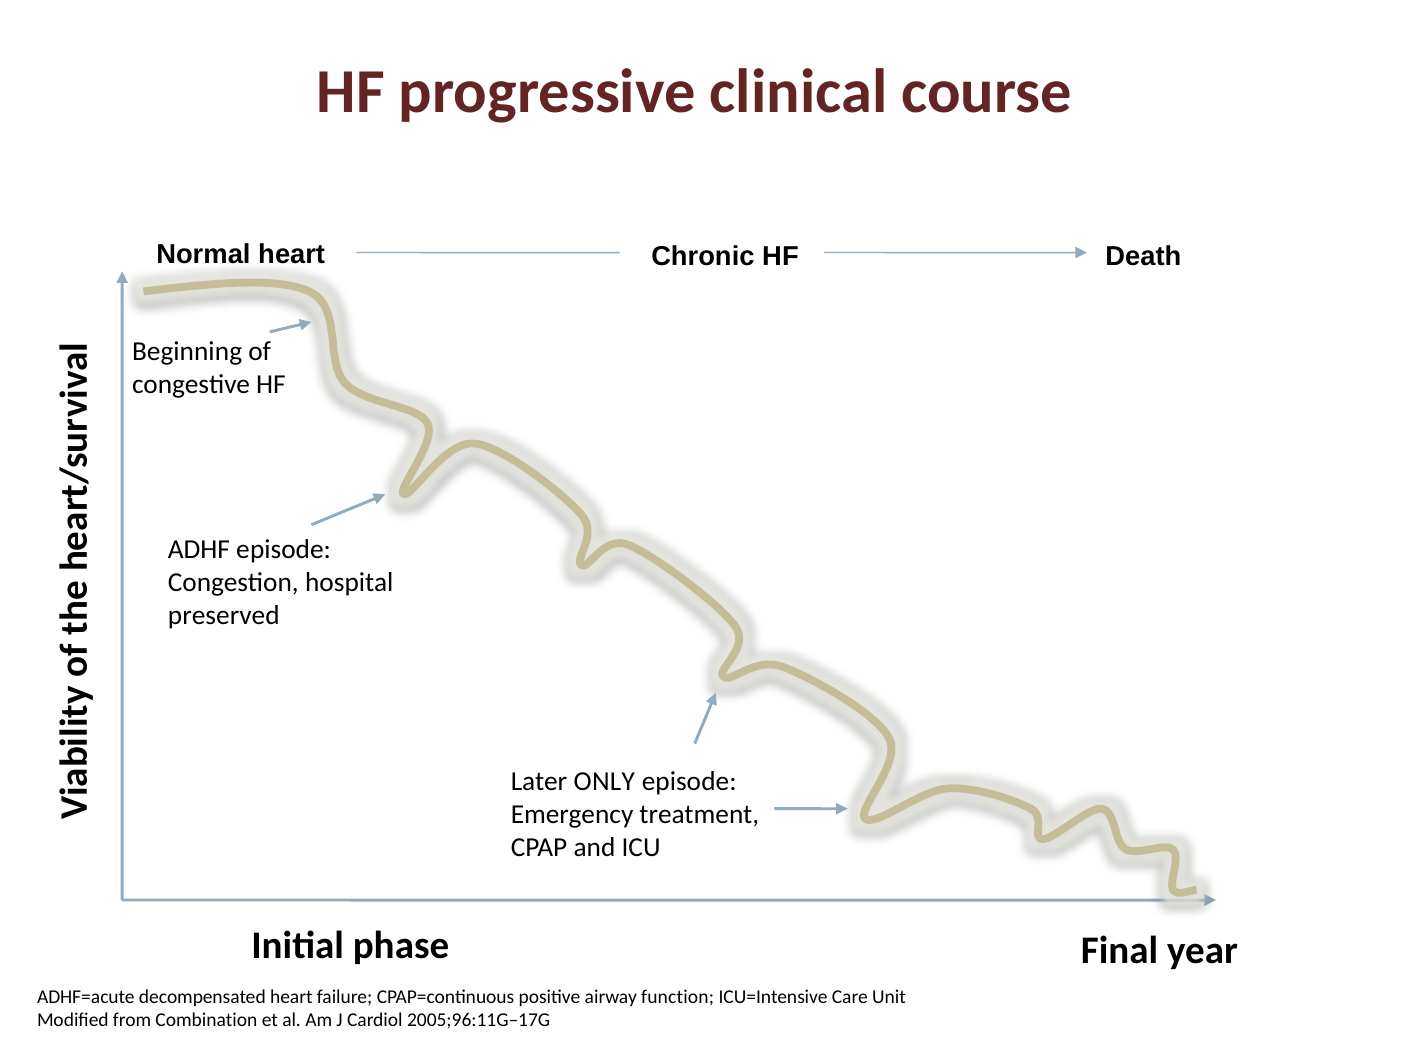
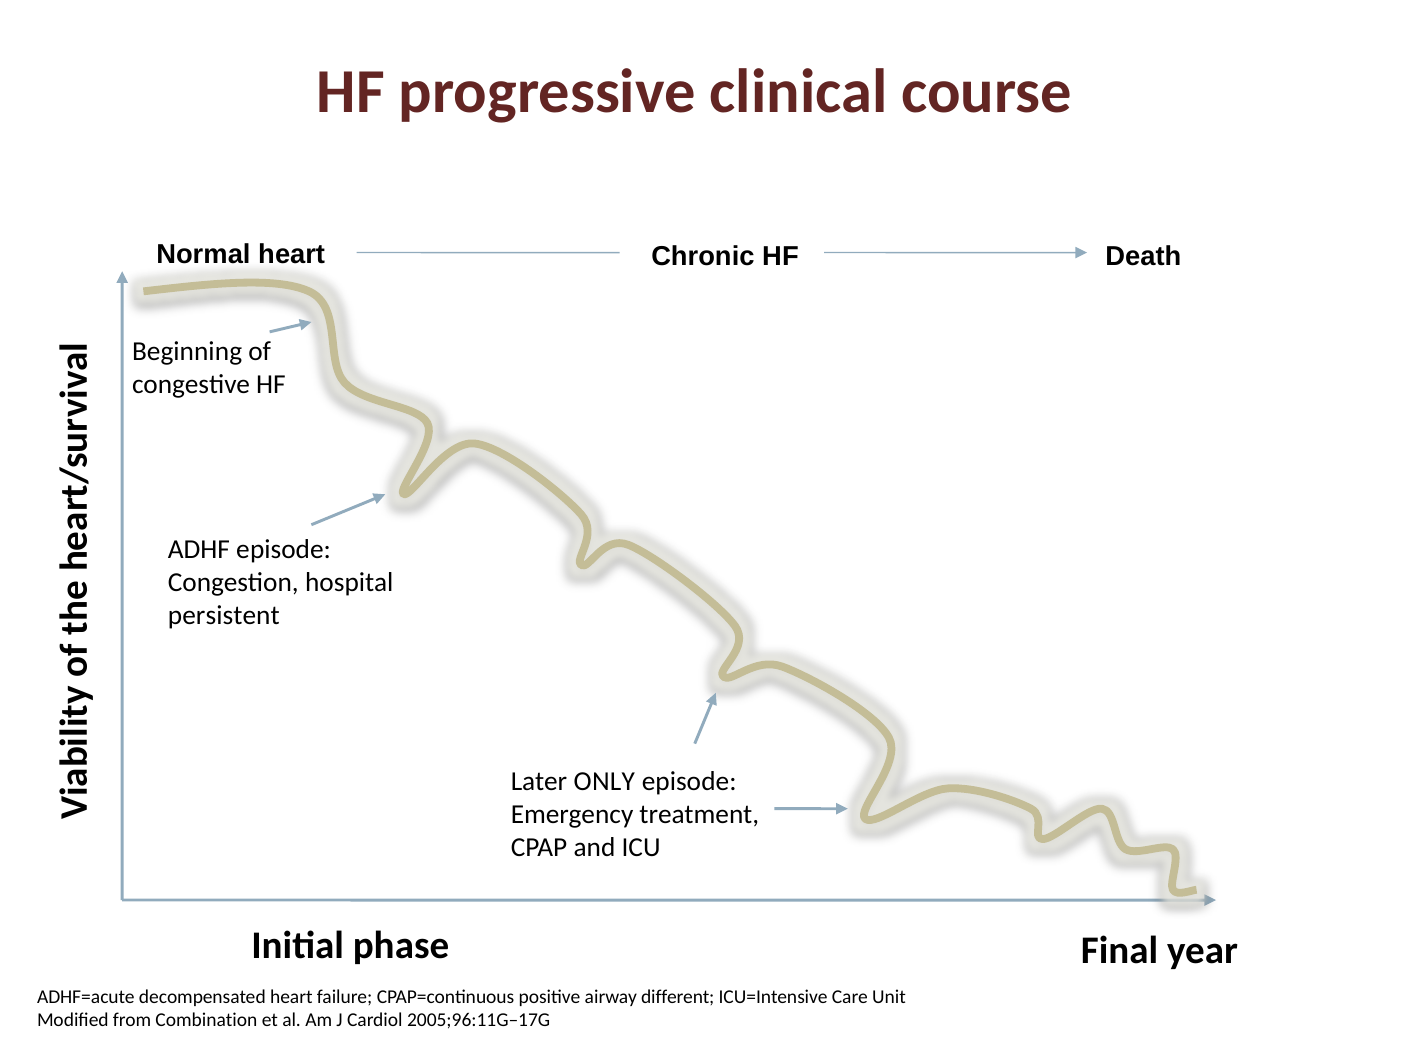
preserved: preserved -> persistent
function: function -> different
